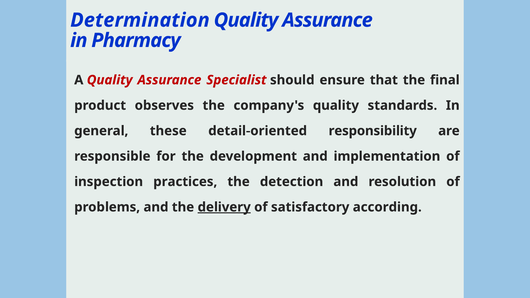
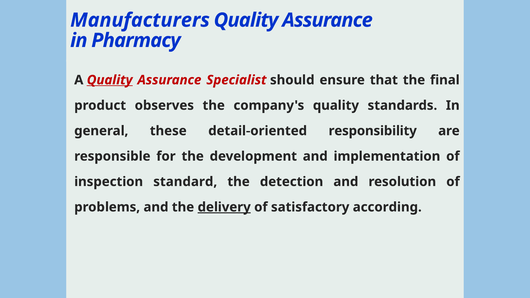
Determination: Determination -> Manufacturers
Quality at (110, 80) underline: none -> present
practices: practices -> standard
